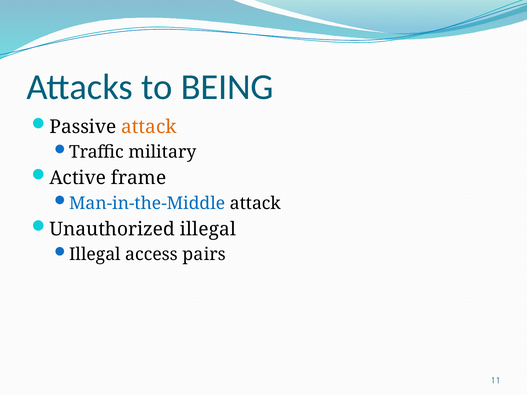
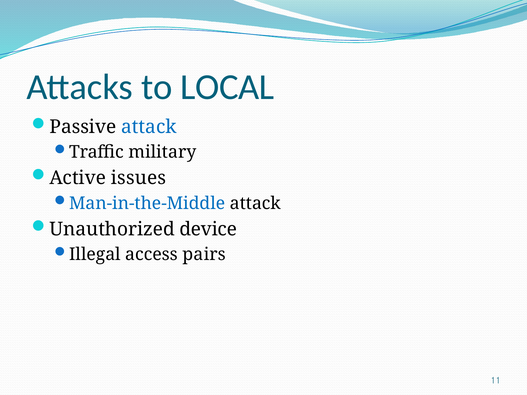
BEING: BEING -> LOCAL
attack at (149, 127) colour: orange -> blue
frame: frame -> issues
Unauthorized illegal: illegal -> device
